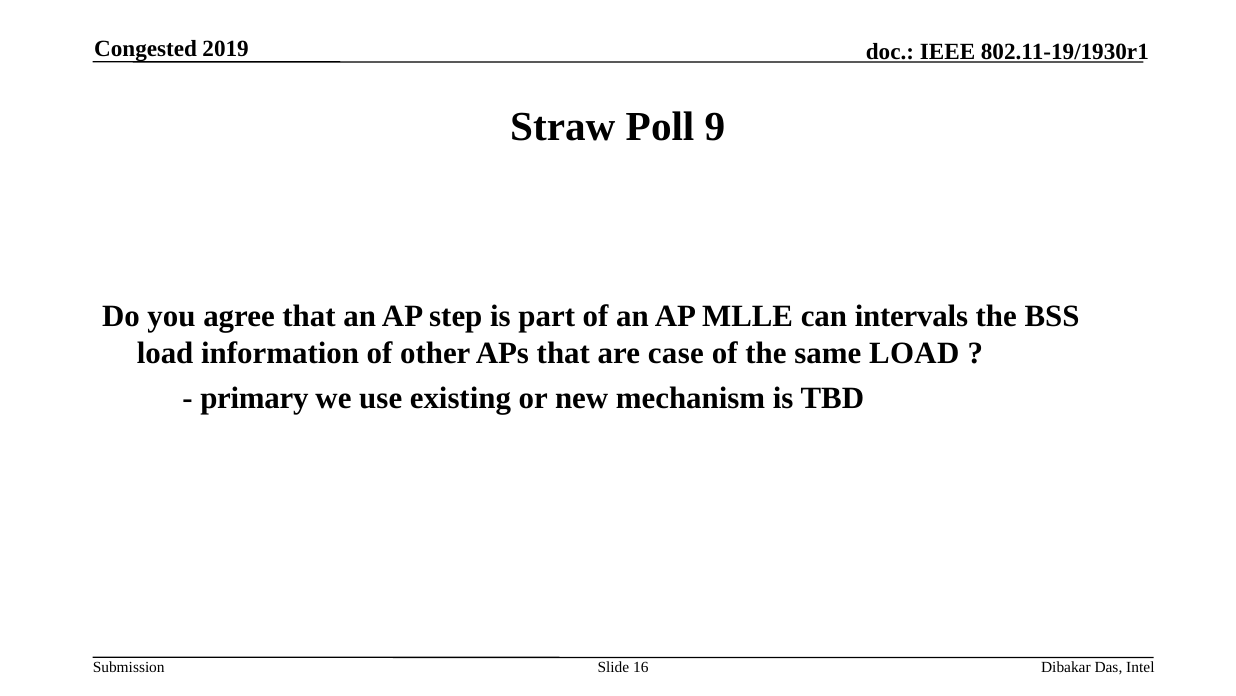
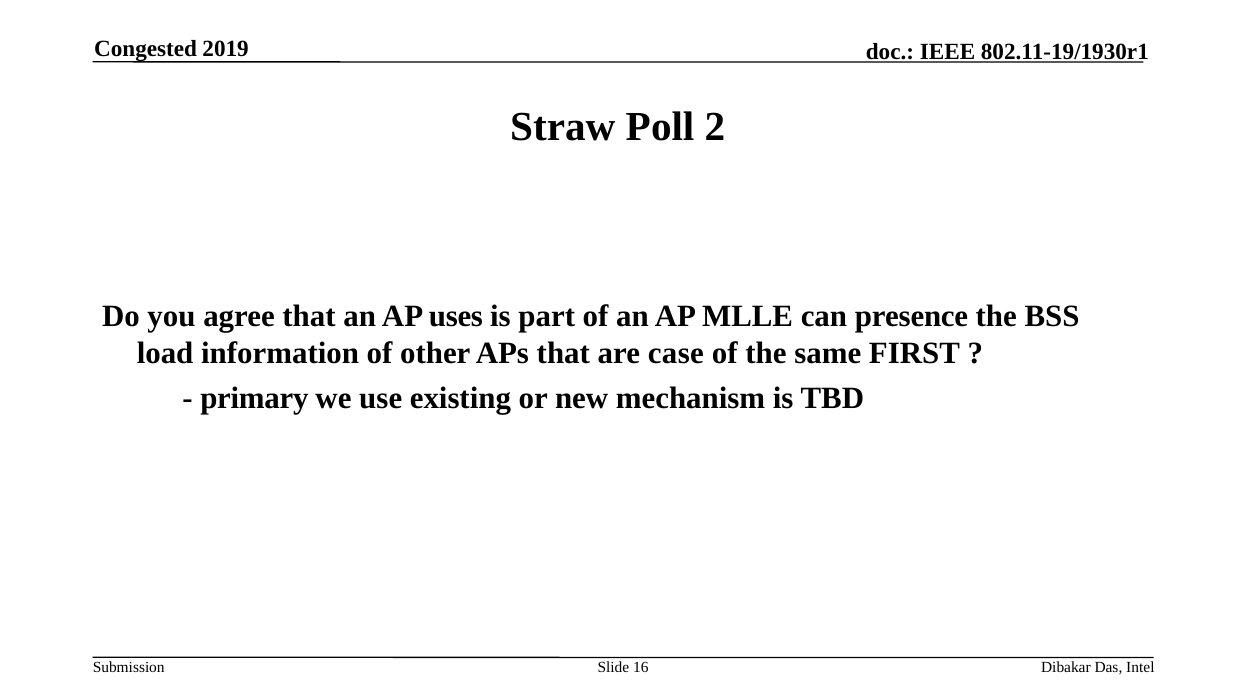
9: 9 -> 2
step: step -> uses
intervals: intervals -> presence
same LOAD: LOAD -> FIRST
